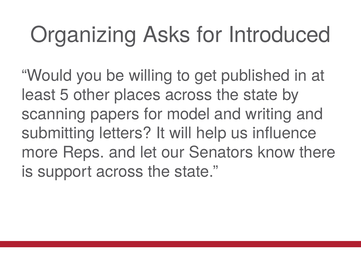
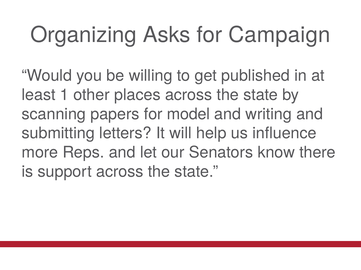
Introduced: Introduced -> Campaign
5: 5 -> 1
